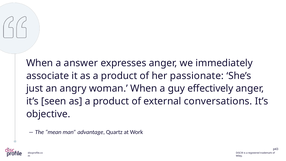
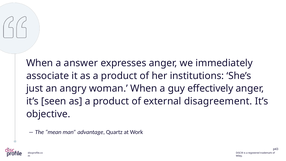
passionate: passionate -> institutions
conversations: conversations -> disagreement
